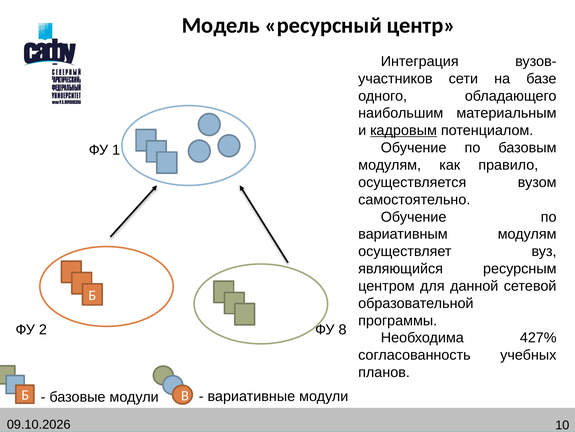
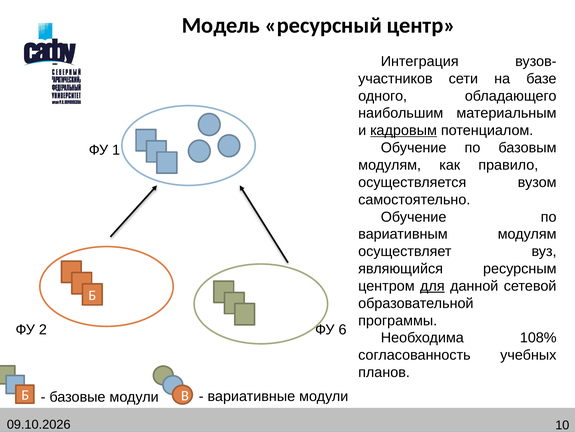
для underline: none -> present
8: 8 -> 6
427%: 427% -> 108%
